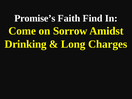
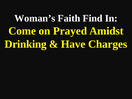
Promise’s: Promise’s -> Woman’s
Sorrow: Sorrow -> Prayed
Long: Long -> Have
